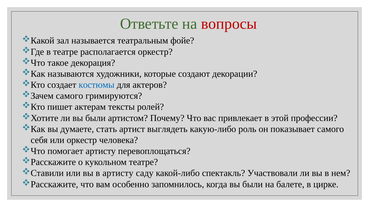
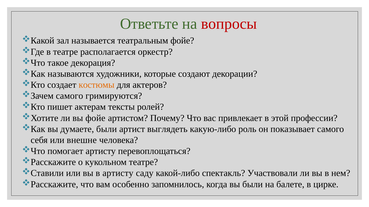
костюмы colour: blue -> orange
ли вы были: были -> фойе
думаете стать: стать -> были
или оркестр: оркестр -> внешне
